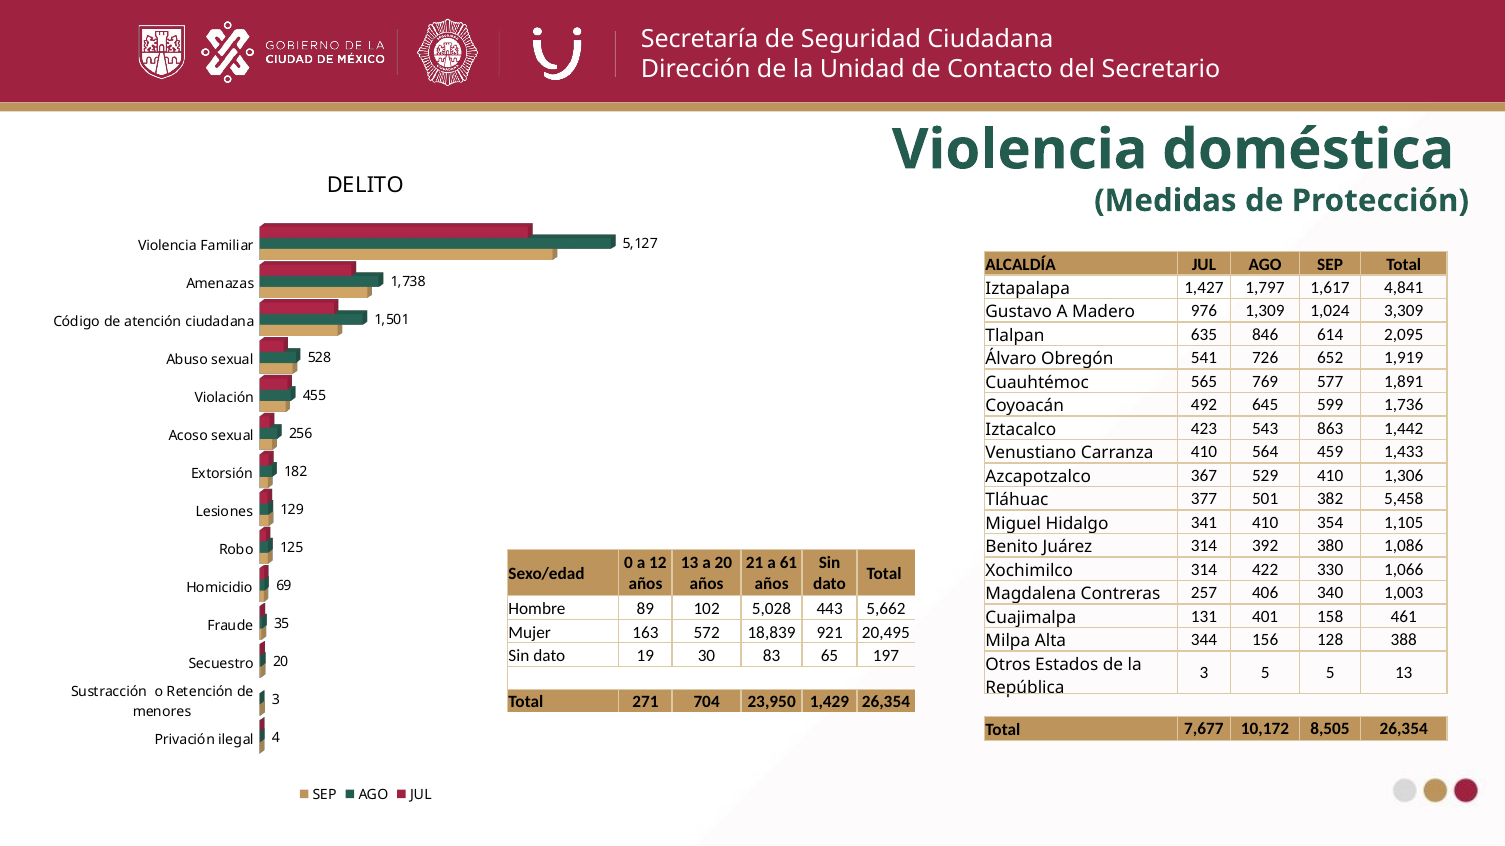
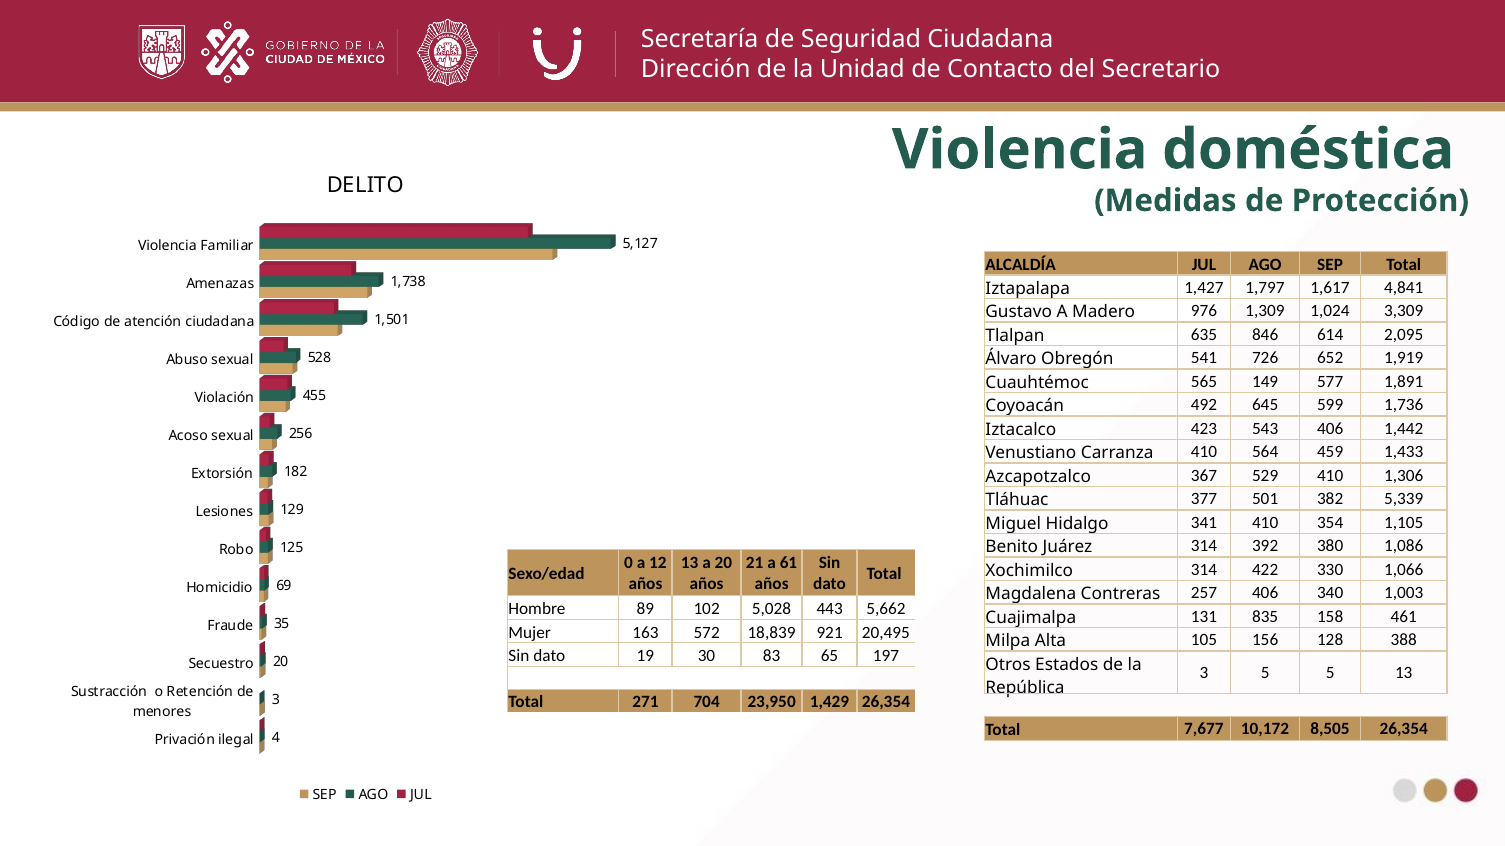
769: 769 -> 149
543 863: 863 -> 406
5,458: 5,458 -> 5,339
401: 401 -> 835
344: 344 -> 105
